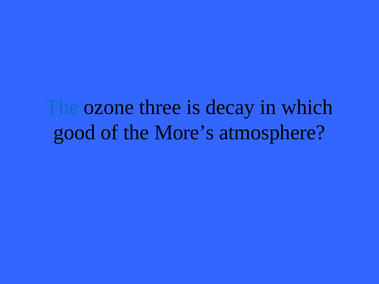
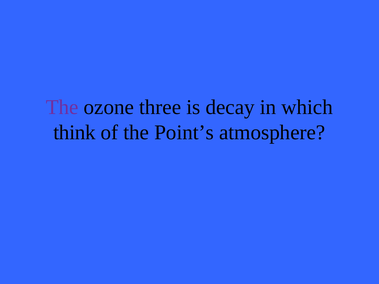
The at (62, 107) colour: blue -> purple
good: good -> think
More’s: More’s -> Point’s
